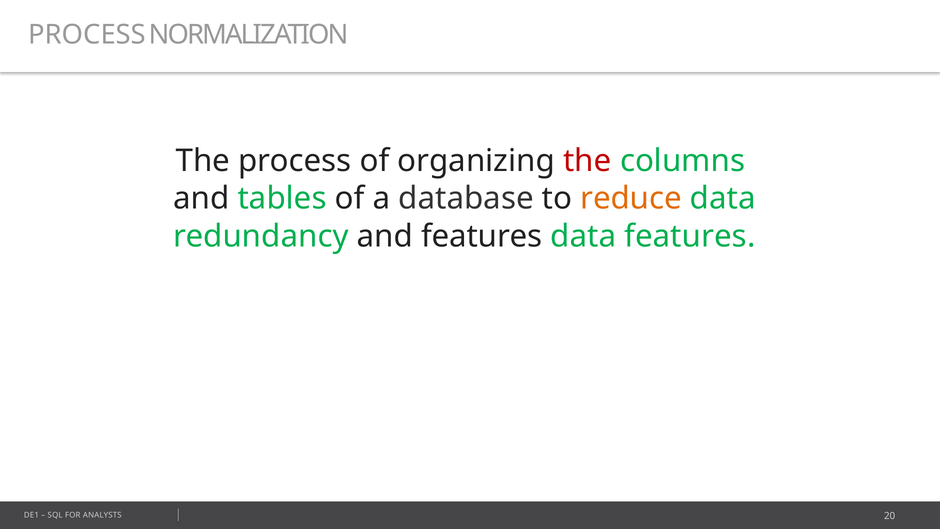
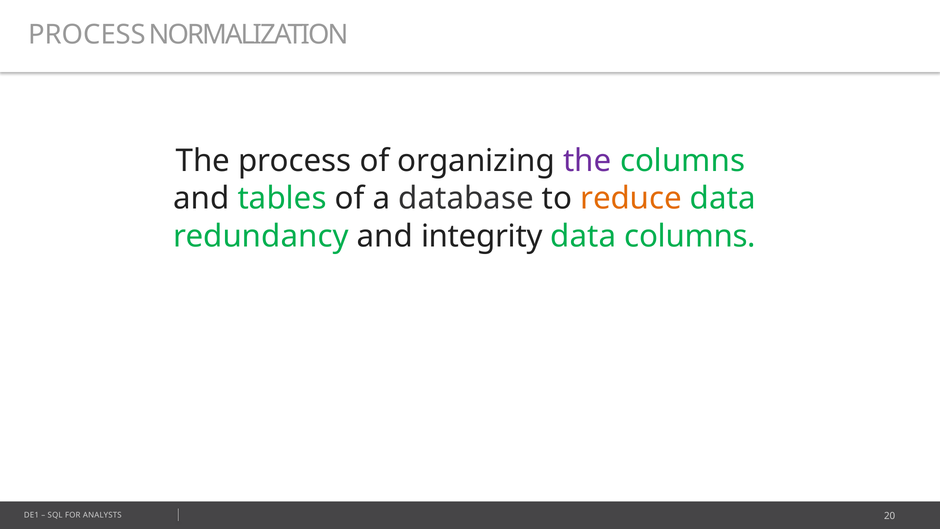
the at (587, 161) colour: red -> purple
and features: features -> integrity
data features: features -> columns
